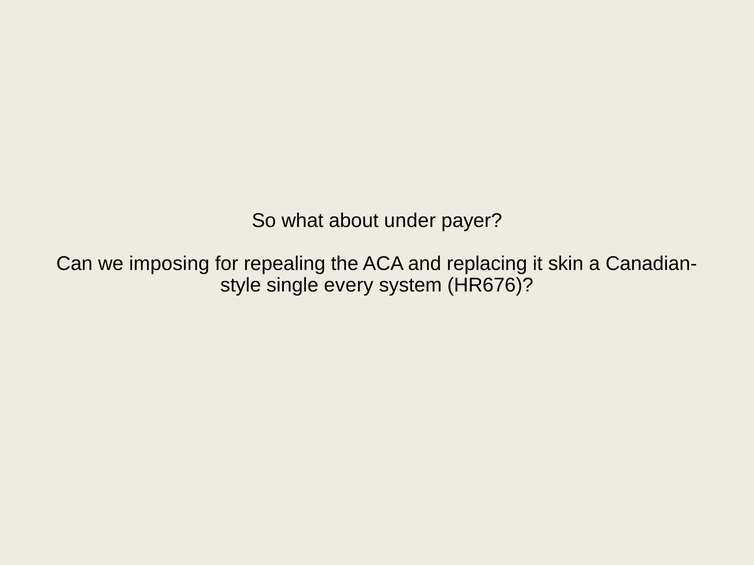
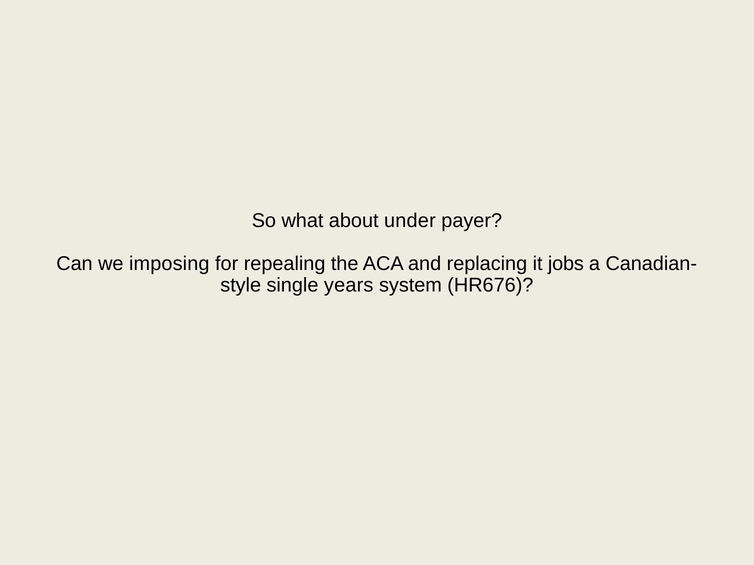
skin: skin -> jobs
every: every -> years
